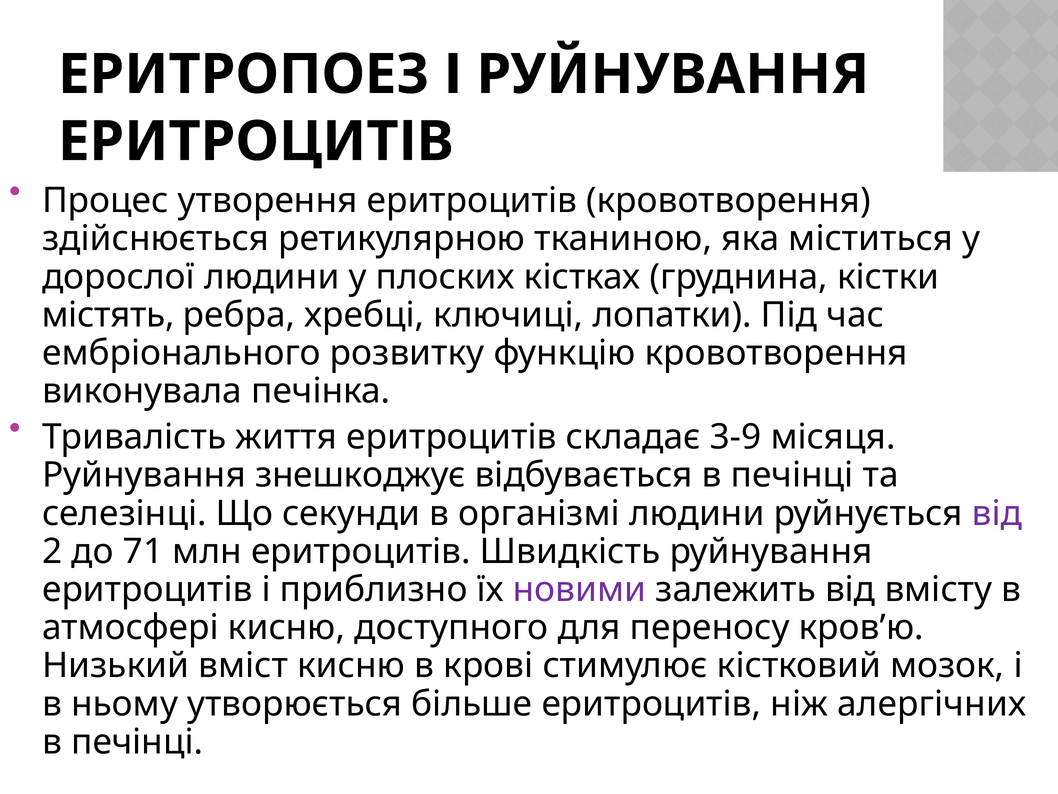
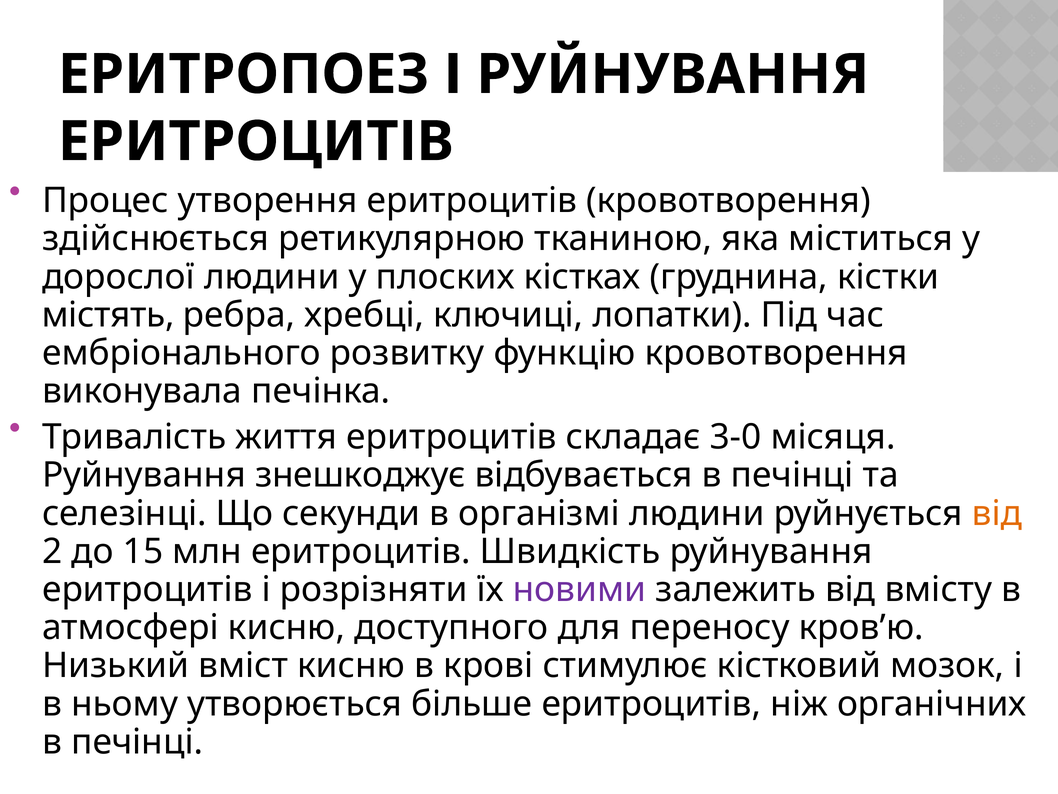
3-9: 3-9 -> 3-0
від at (997, 513) colour: purple -> orange
71: 71 -> 15
приблизно: приблизно -> розрізняти
алергічних: алергічних -> органічних
